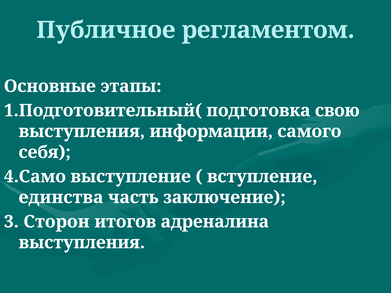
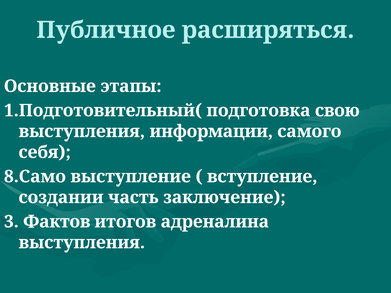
регламентом: регламентом -> расширяться
4.Само: 4.Само -> 8.Само
единства: единства -> создании
Сторон: Сторон -> Фактов
